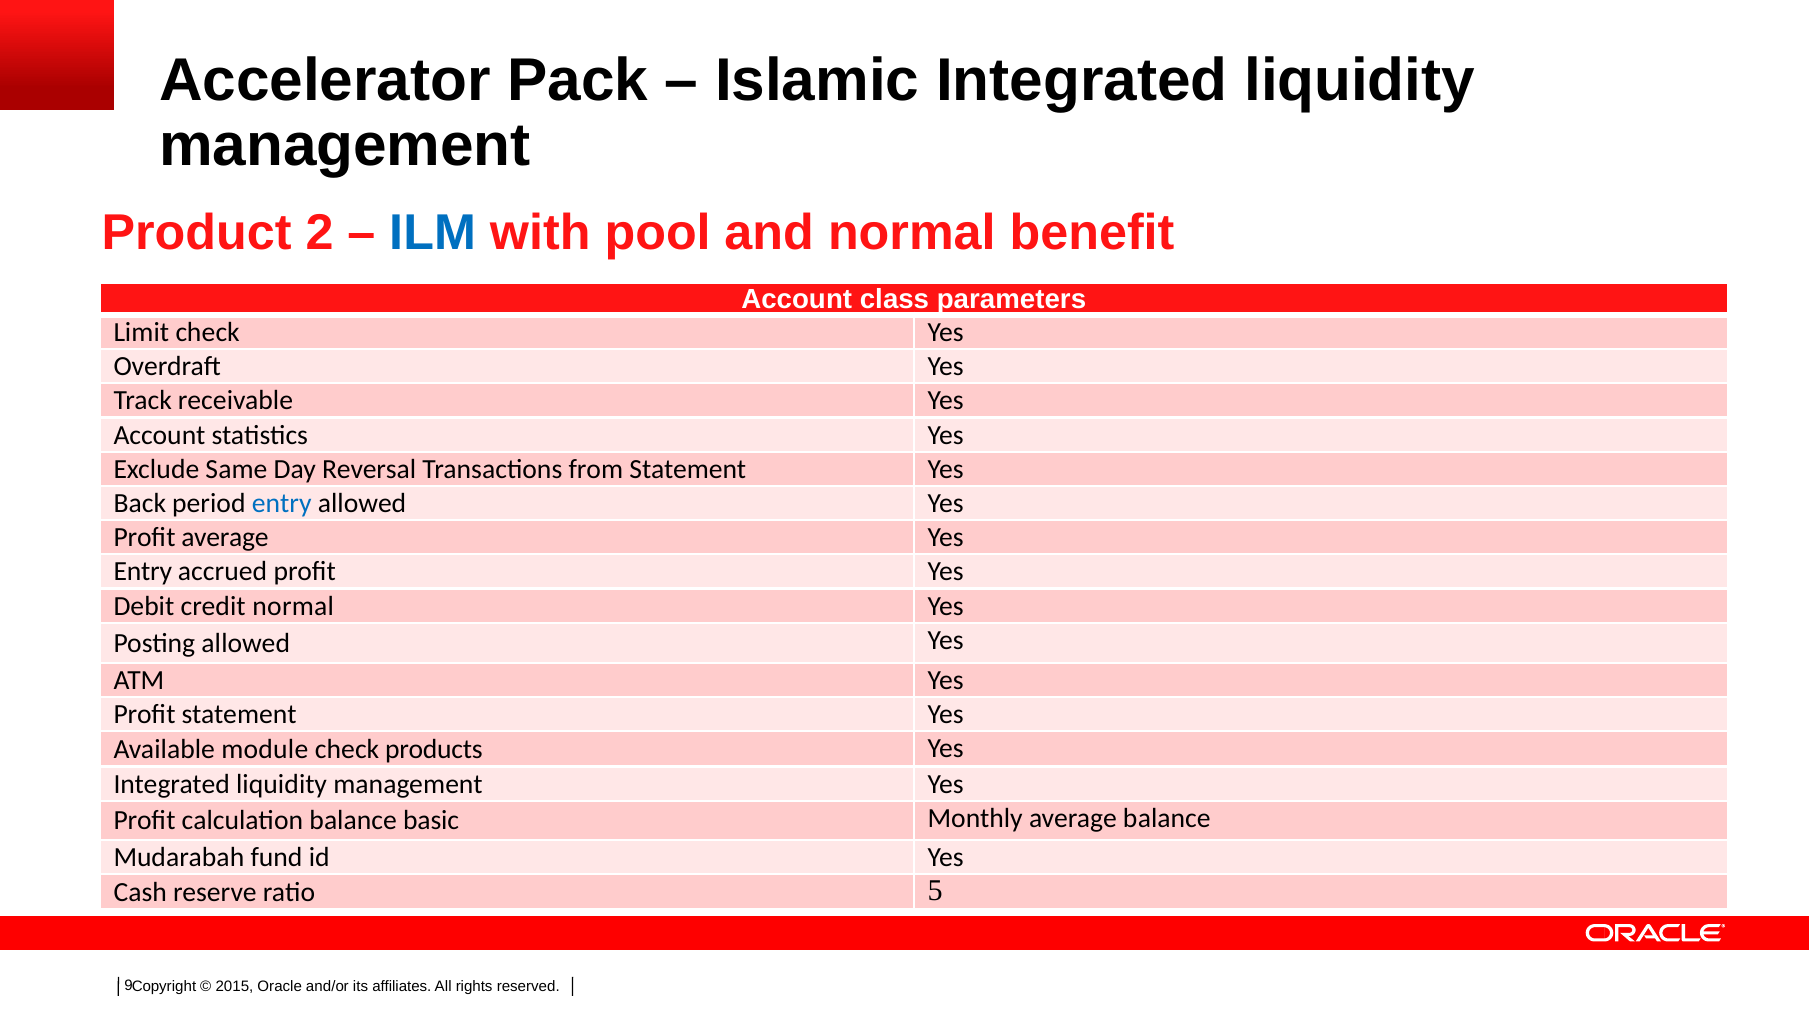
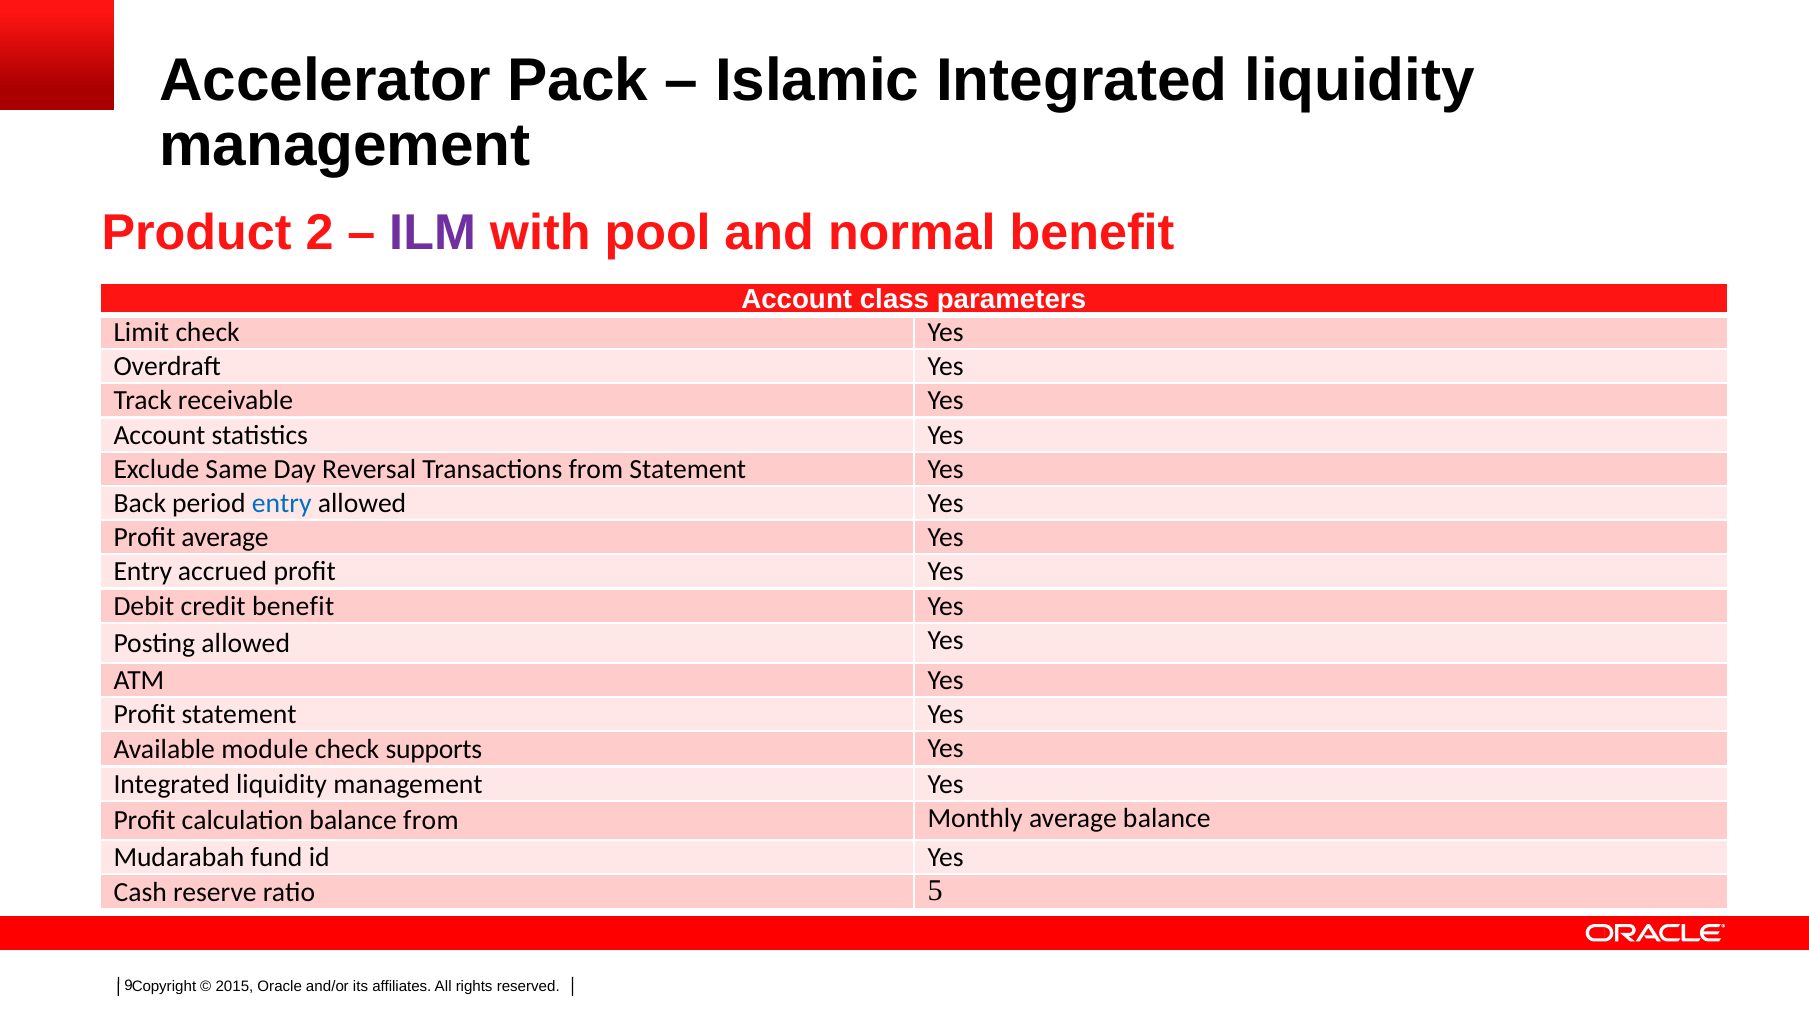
ILM colour: blue -> purple
credit normal: normal -> benefit
products: products -> supports
balance basic: basic -> from
